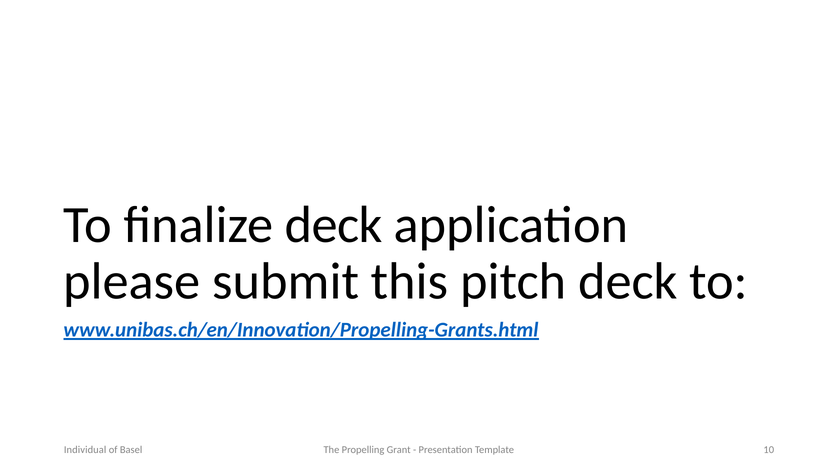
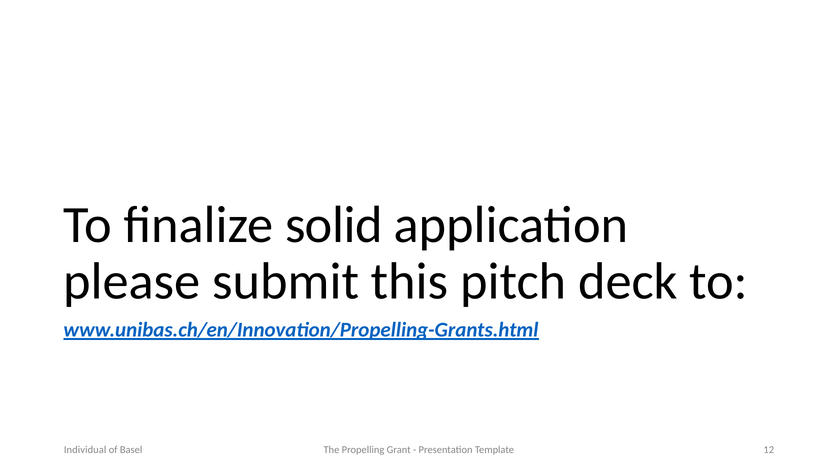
finalize deck: deck -> solid
10: 10 -> 12
